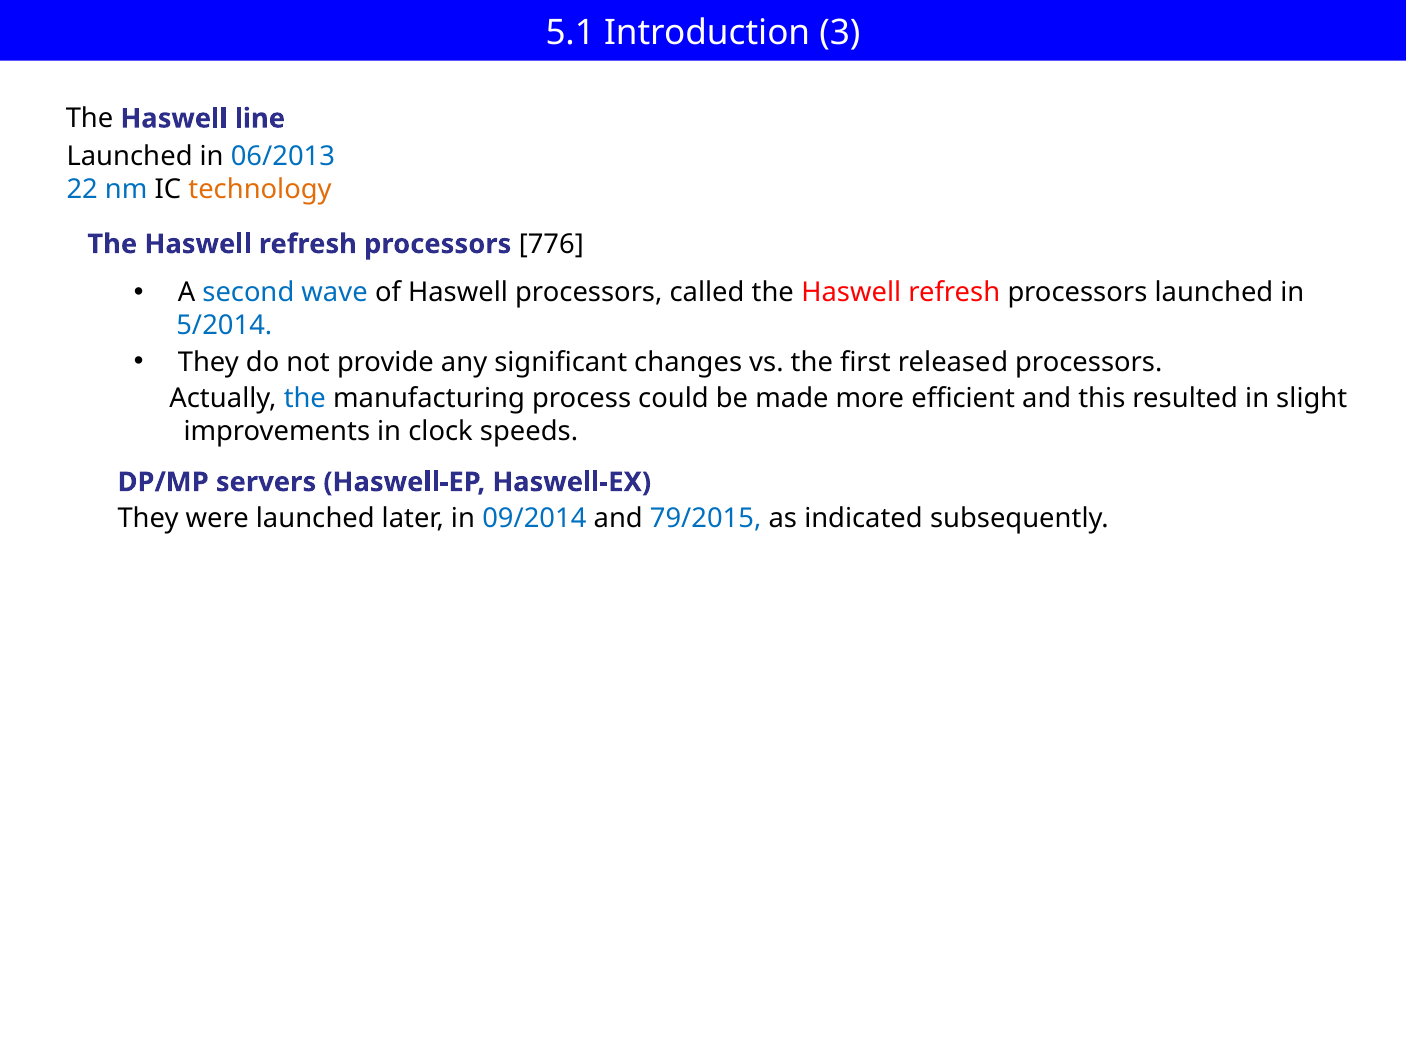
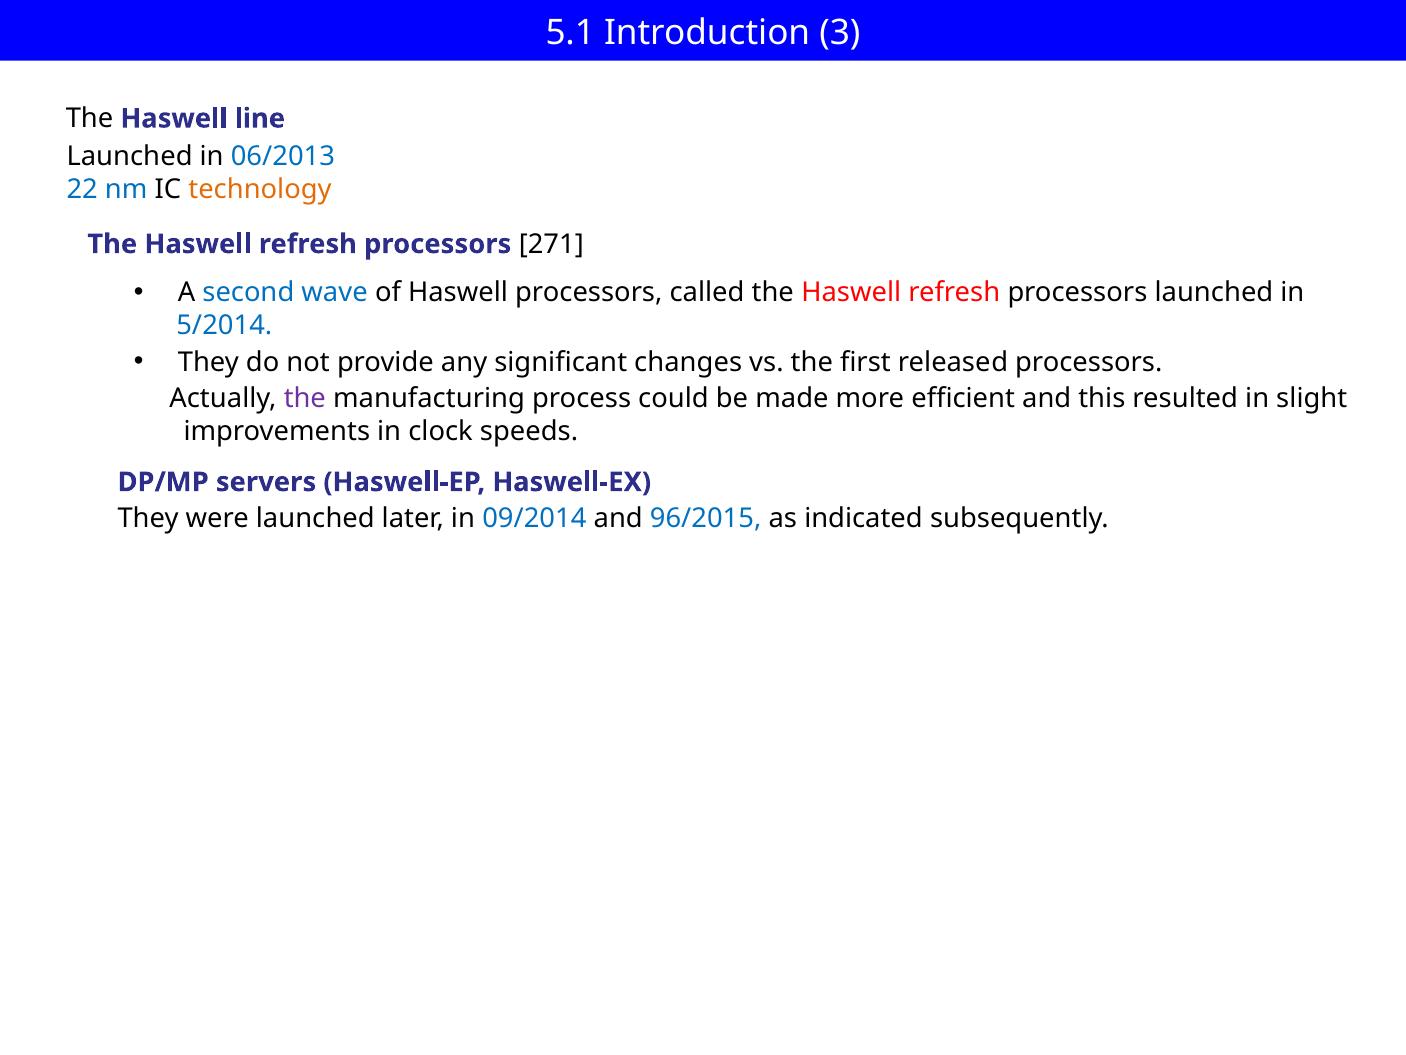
776: 776 -> 271
the at (305, 399) colour: blue -> purple
79/2015: 79/2015 -> 96/2015
